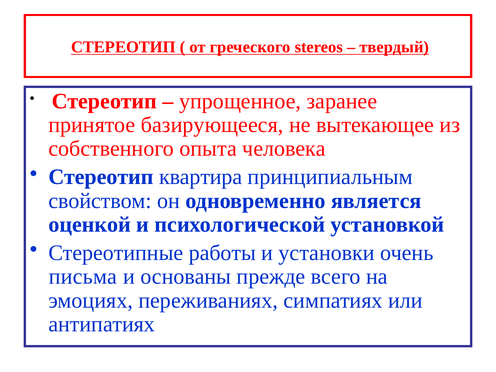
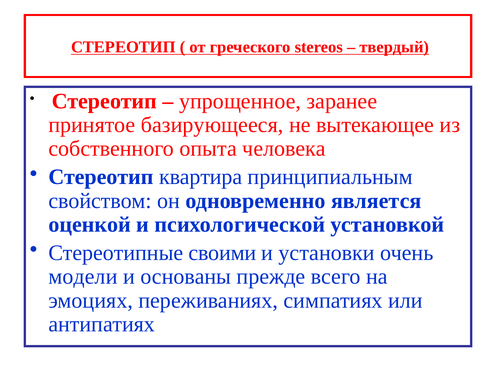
работы: работы -> своими
письма: письма -> модели
